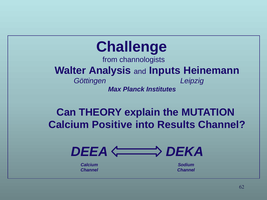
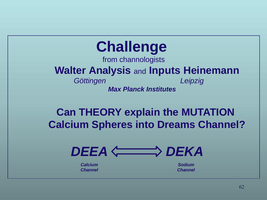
Positive: Positive -> Spheres
Results: Results -> Dreams
